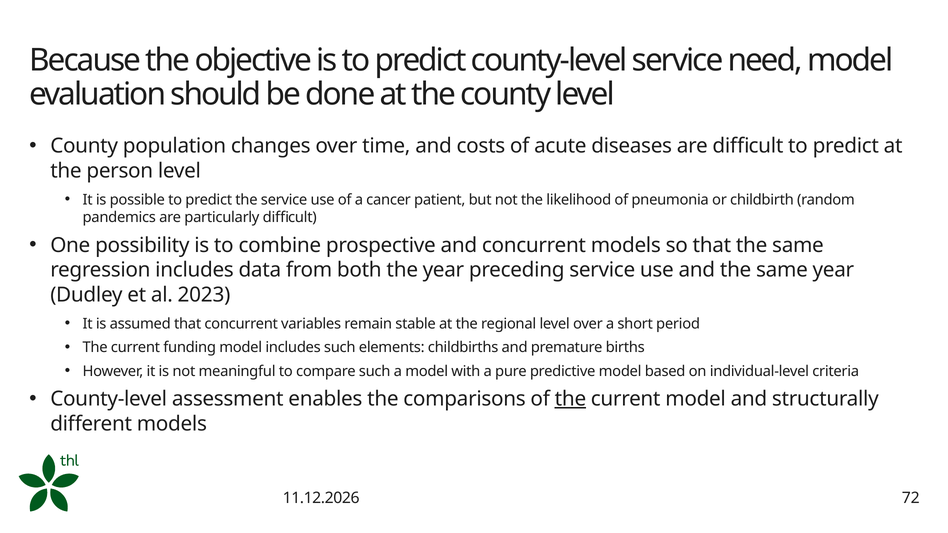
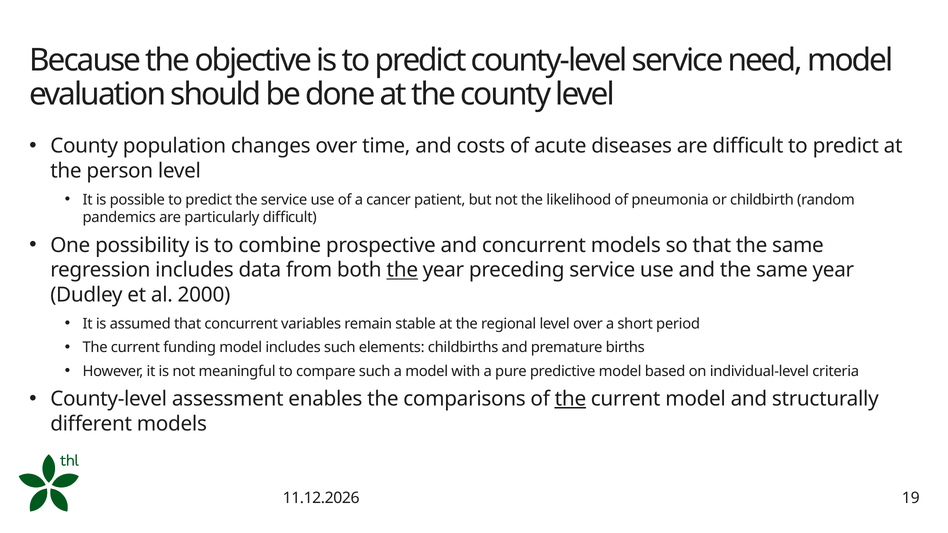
the at (402, 270) underline: none -> present
2023: 2023 -> 2000
72: 72 -> 19
